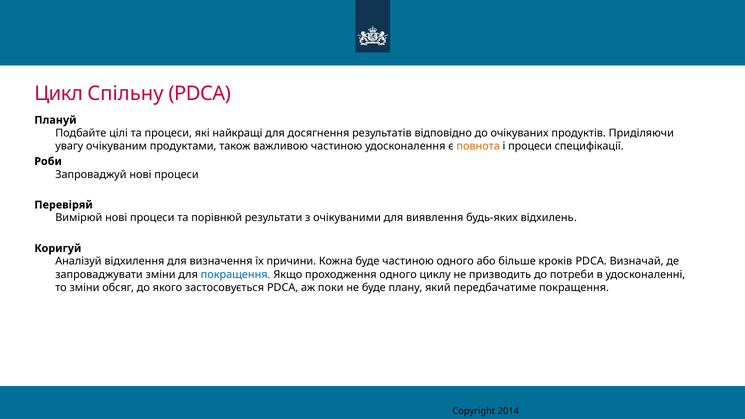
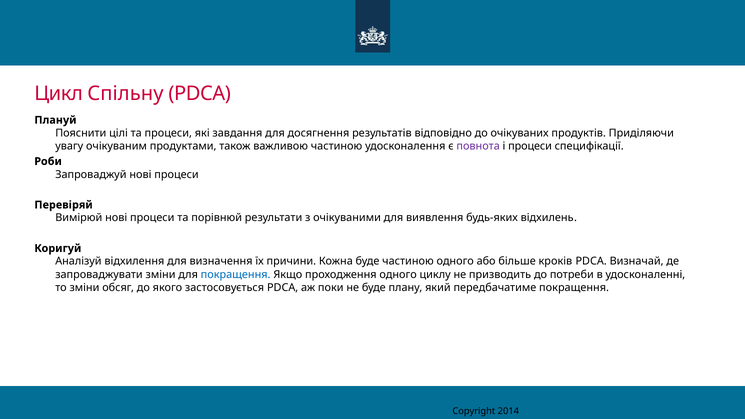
Подбайте: Подбайте -> Пояснити
найкращі: найкращі -> завдання
повнота colour: orange -> purple
